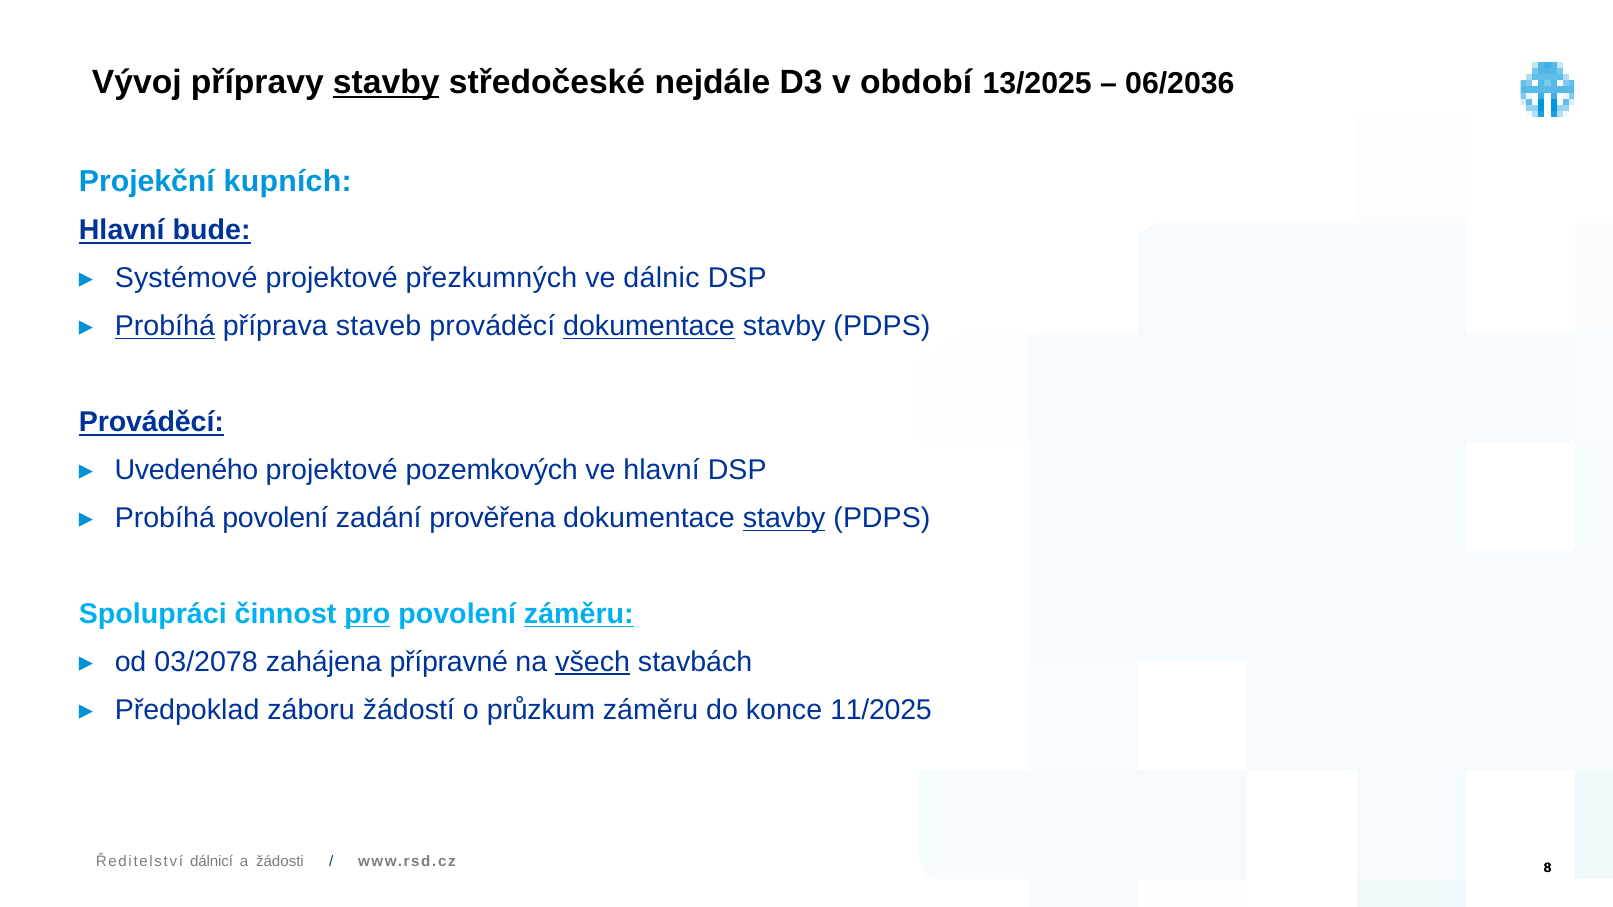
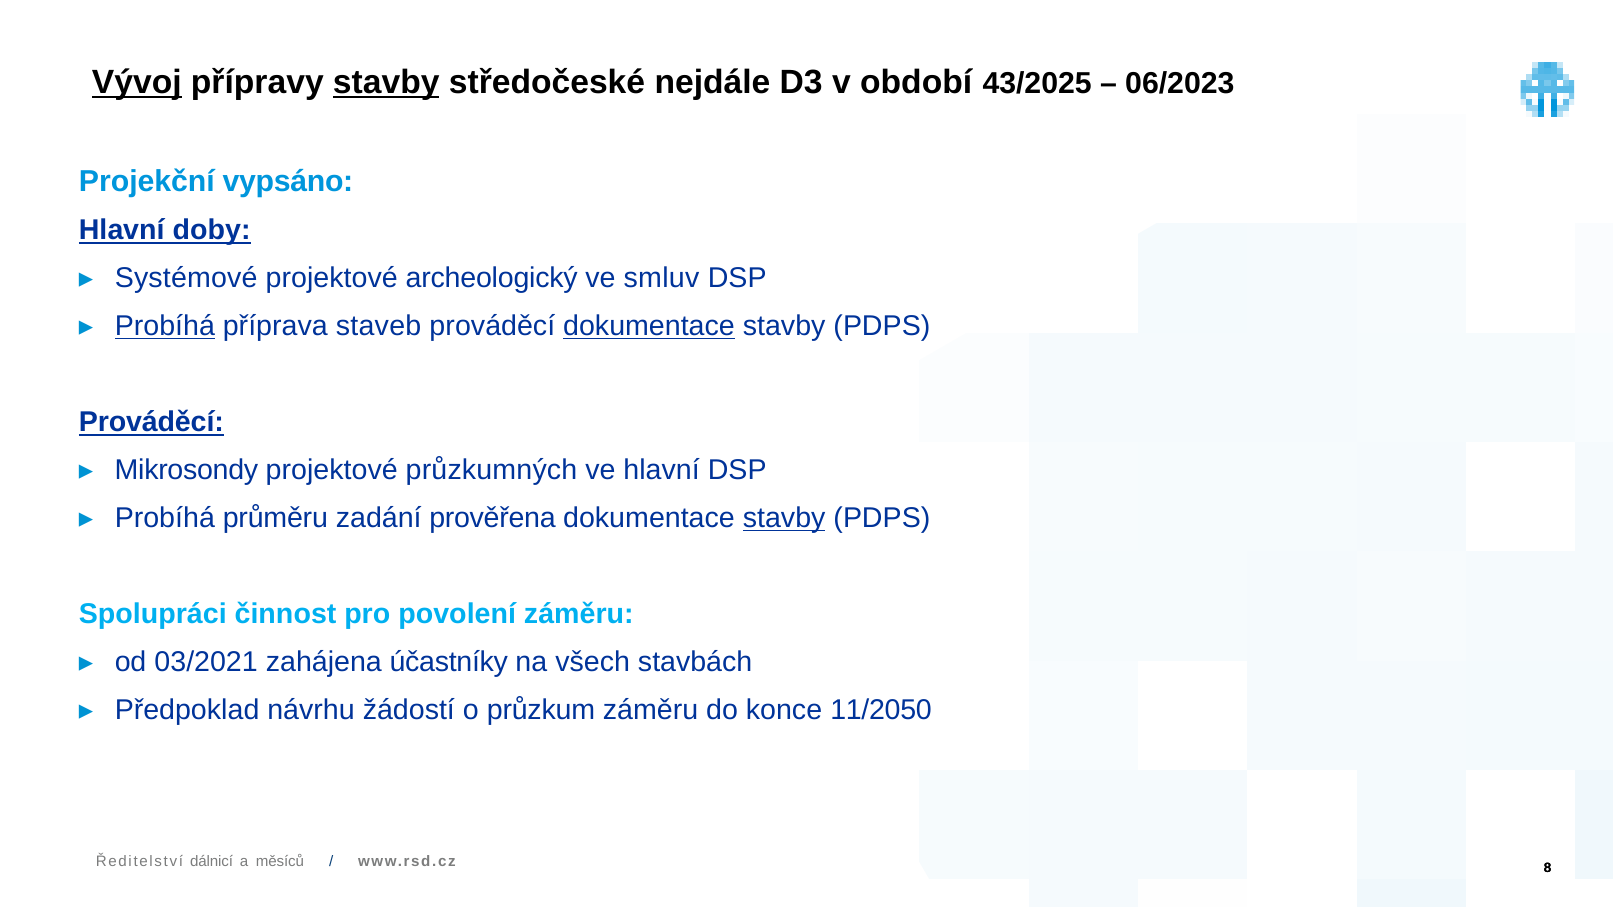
Vývoj underline: none -> present
13/2025: 13/2025 -> 43/2025
06/2036: 06/2036 -> 06/2023
kupních: kupních -> vypsáno
bude: bude -> doby
přezkumných: přezkumných -> archeologický
dálnic: dálnic -> smluv
Uvedeného: Uvedeného -> Mikrosondy
pozemkových: pozemkových -> průzkumných
Probíhá povolení: povolení -> průměru
pro underline: present -> none
záměru at (579, 614) underline: present -> none
03/2078: 03/2078 -> 03/2021
přípravné: přípravné -> účastníky
všech underline: present -> none
záboru: záboru -> návrhu
11/2025: 11/2025 -> 11/2050
žádosti: žádosti -> měsíců
